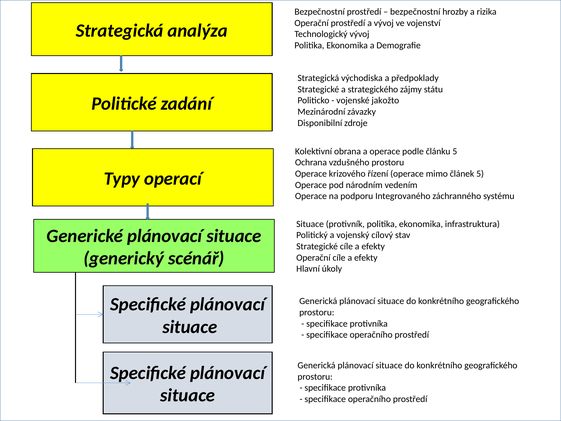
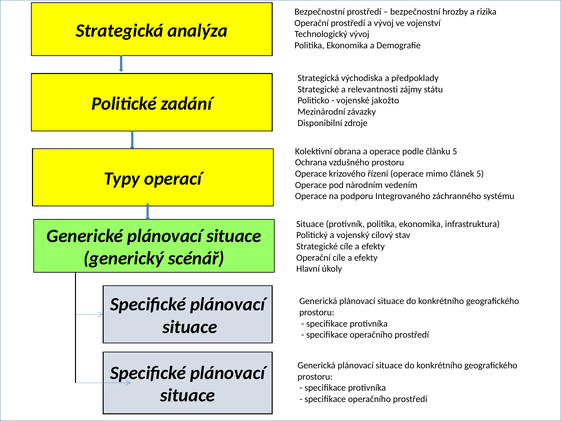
strategického: strategického -> relevantnosti
